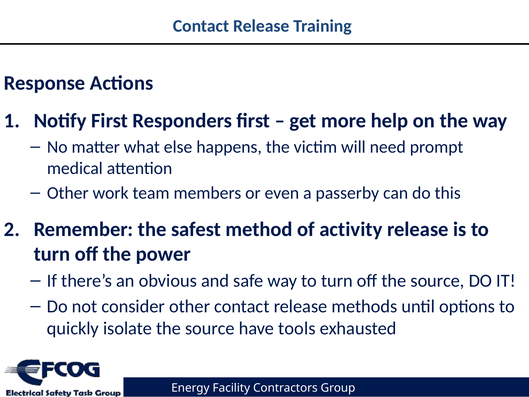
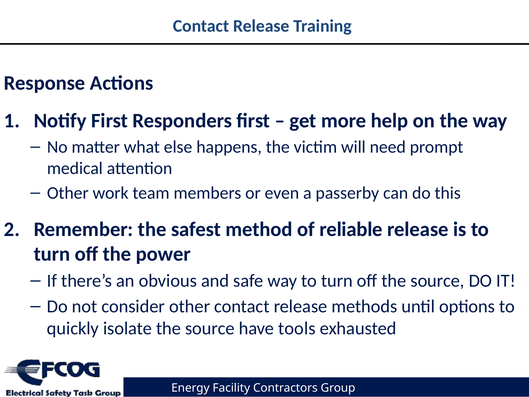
activity: activity -> reliable
